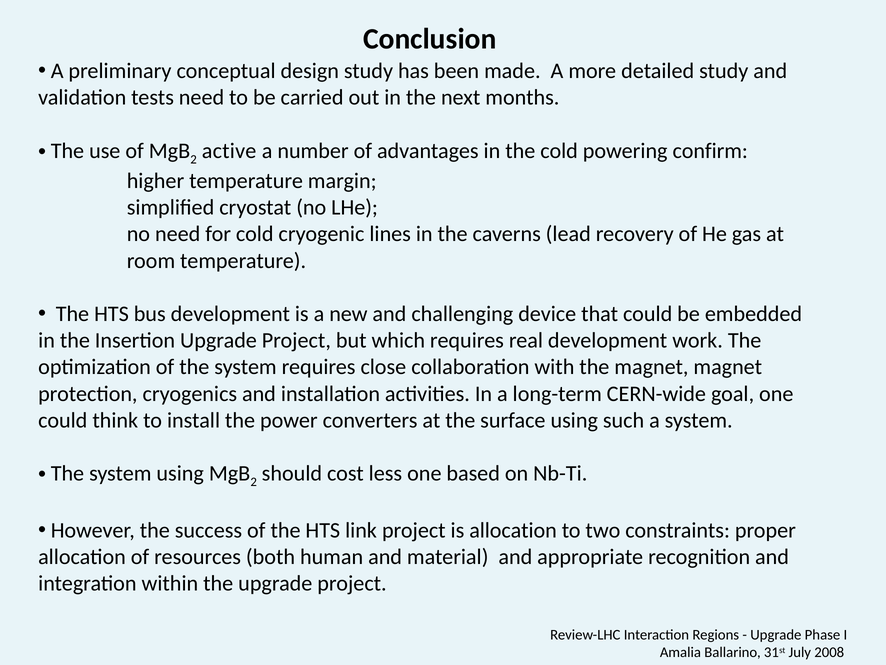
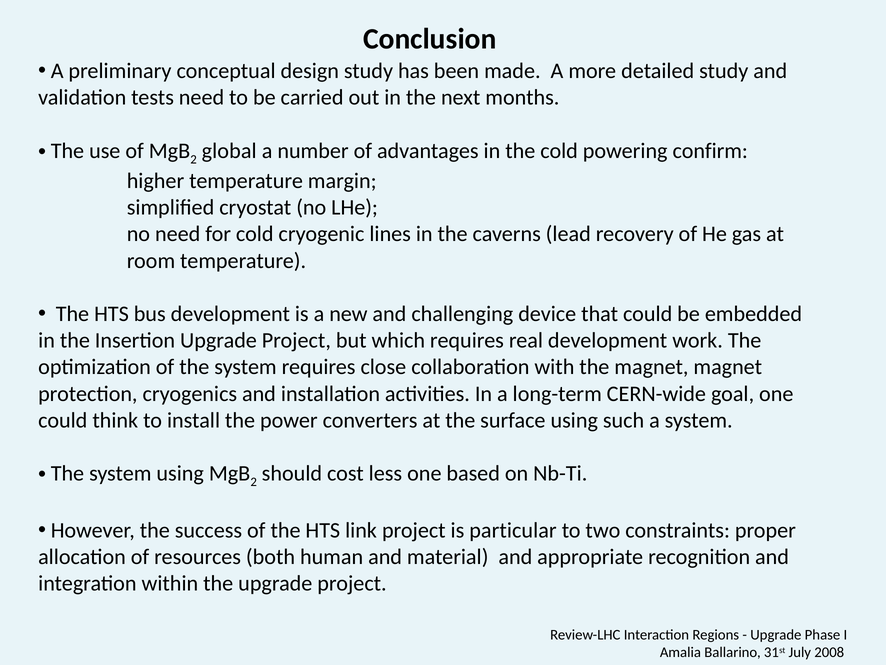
active: active -> global
is allocation: allocation -> particular
